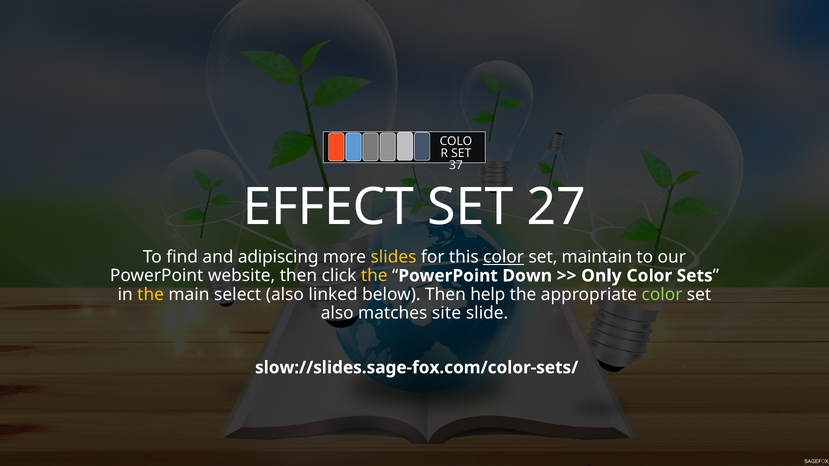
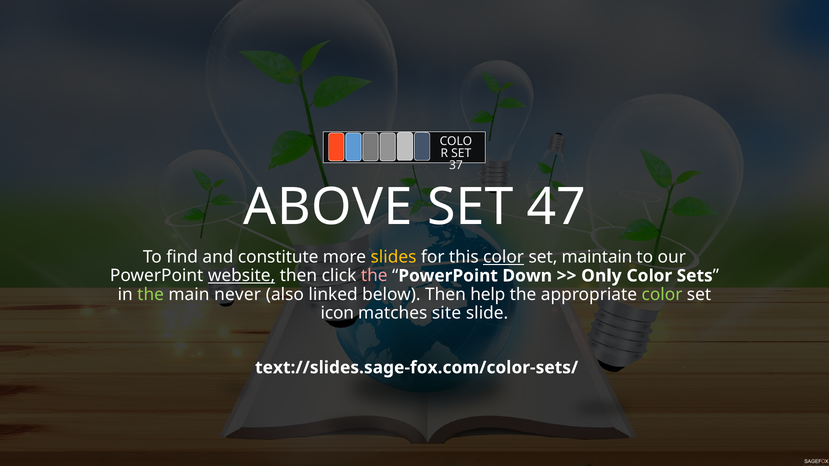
EFFECT: EFFECT -> ABOVE
27: 27 -> 47
adipiscing: adipiscing -> constitute
website underline: none -> present
the at (374, 276) colour: yellow -> pink
the at (151, 295) colour: yellow -> light green
select: select -> never
also at (337, 313): also -> icon
slow://slides.sage-fox.com/color-sets/: slow://slides.sage-fox.com/color-sets/ -> text://slides.sage-fox.com/color-sets/
